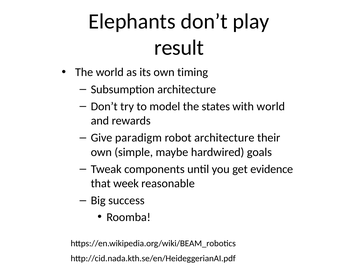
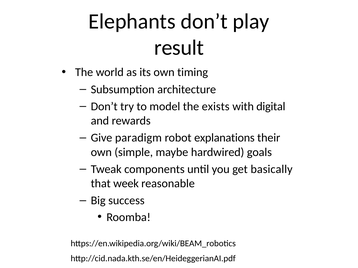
states: states -> exists
with world: world -> digital
robot architecture: architecture -> explanations
evidence: evidence -> basically
